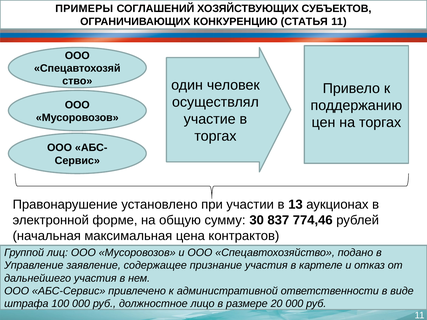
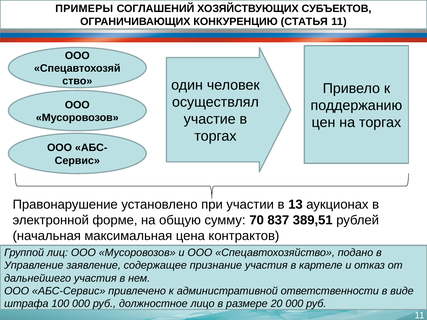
30: 30 -> 70
774,46: 774,46 -> 389,51
